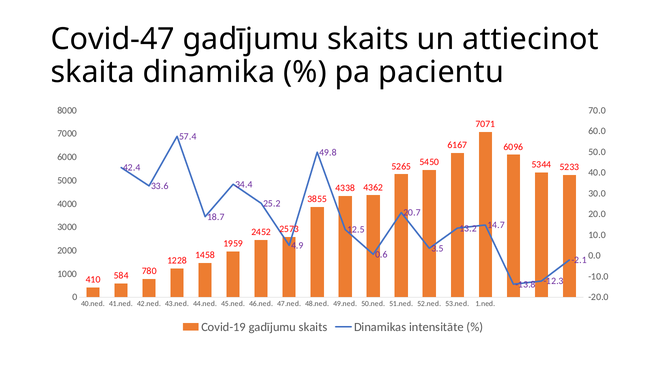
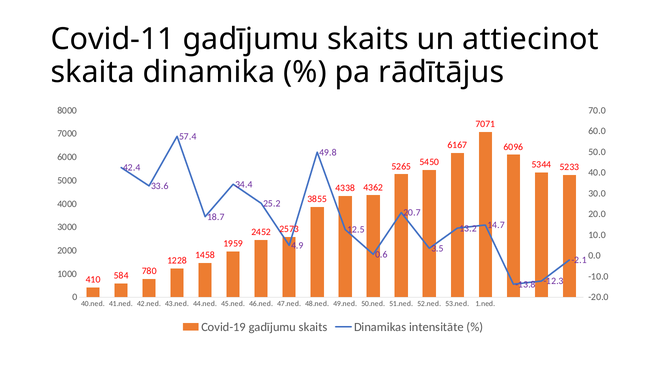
Covid-47: Covid-47 -> Covid-11
pacientu: pacientu -> rādītājus
